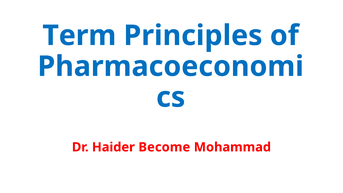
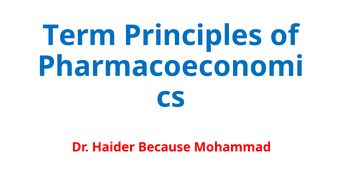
Become: Become -> Because
